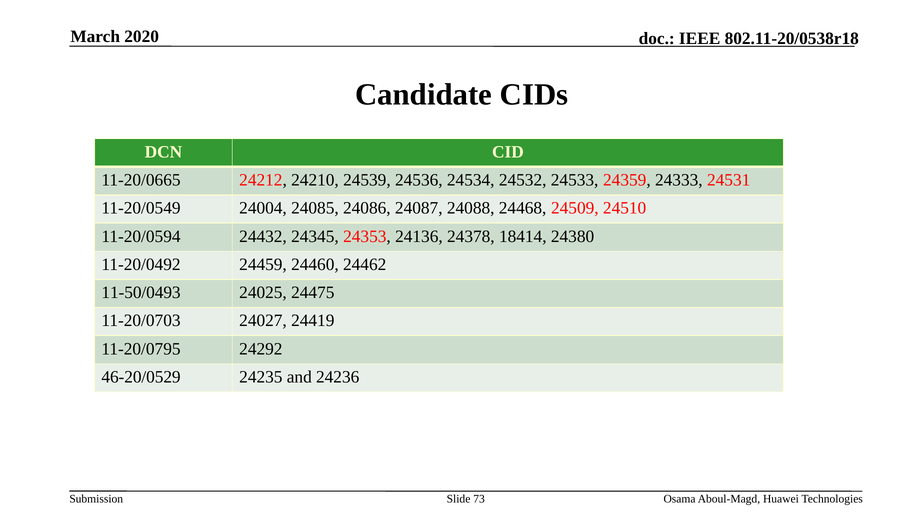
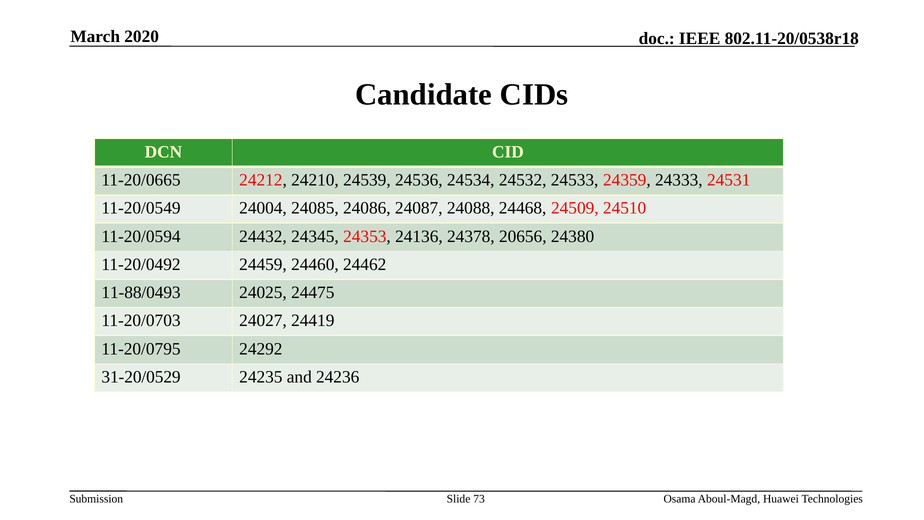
18414: 18414 -> 20656
11-50/0493: 11-50/0493 -> 11-88/0493
46-20/0529: 46-20/0529 -> 31-20/0529
